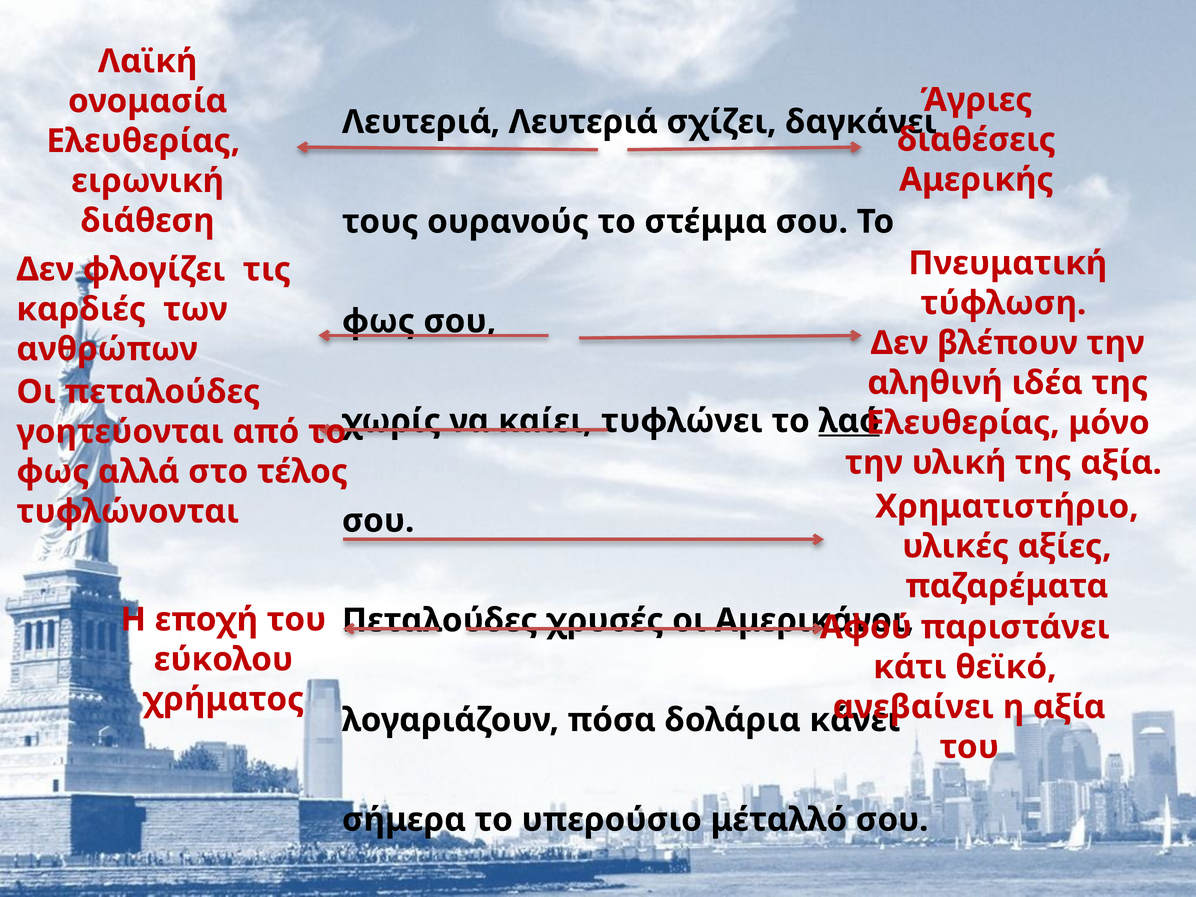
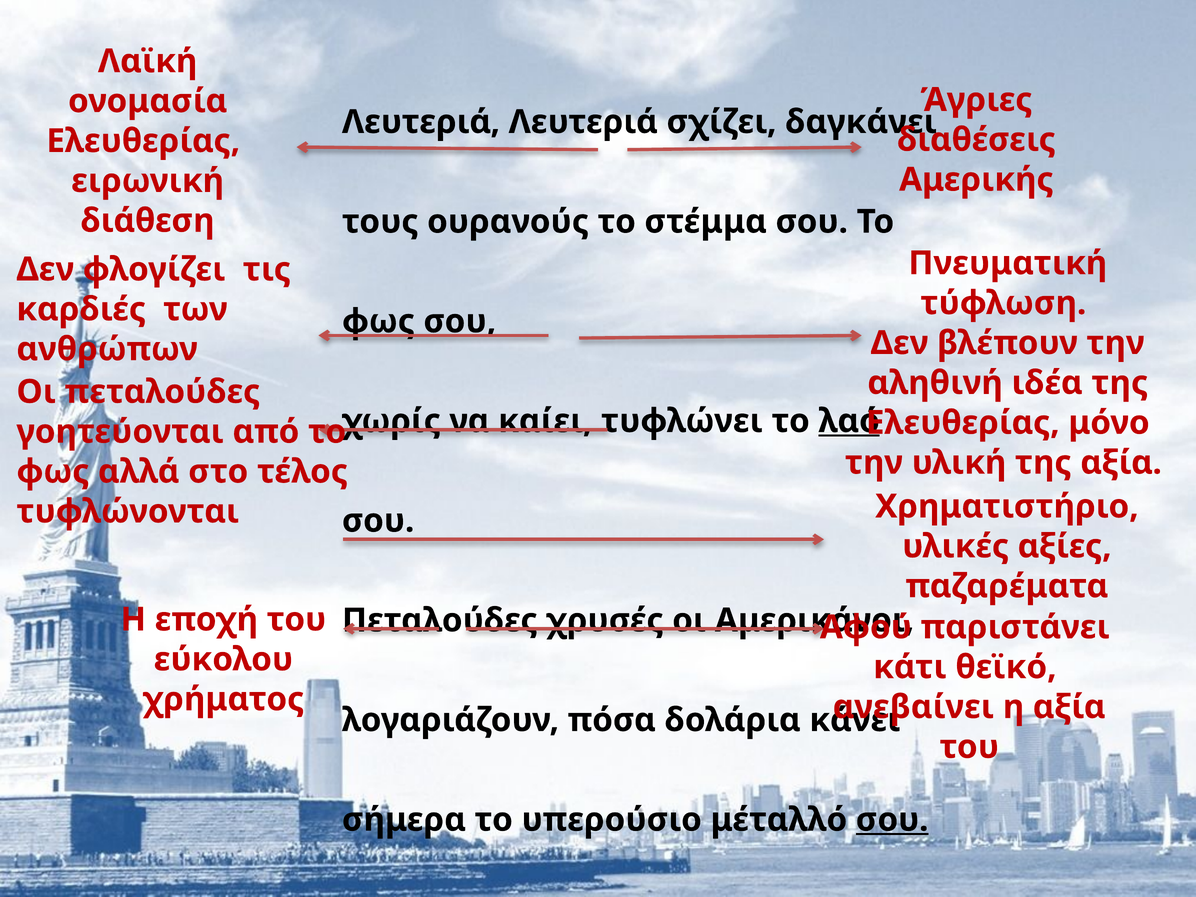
σου at (892, 820) underline: none -> present
